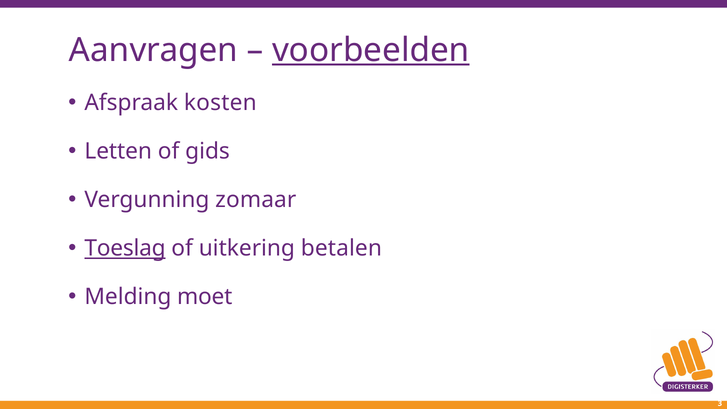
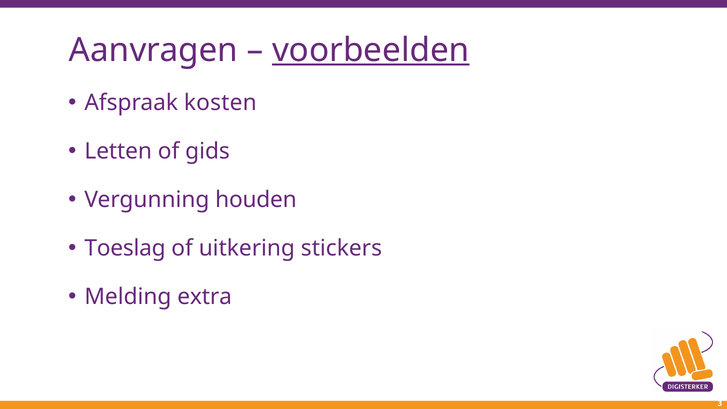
zomaar: zomaar -> houden
Toeslag underline: present -> none
betalen: betalen -> stickers
moet: moet -> extra
